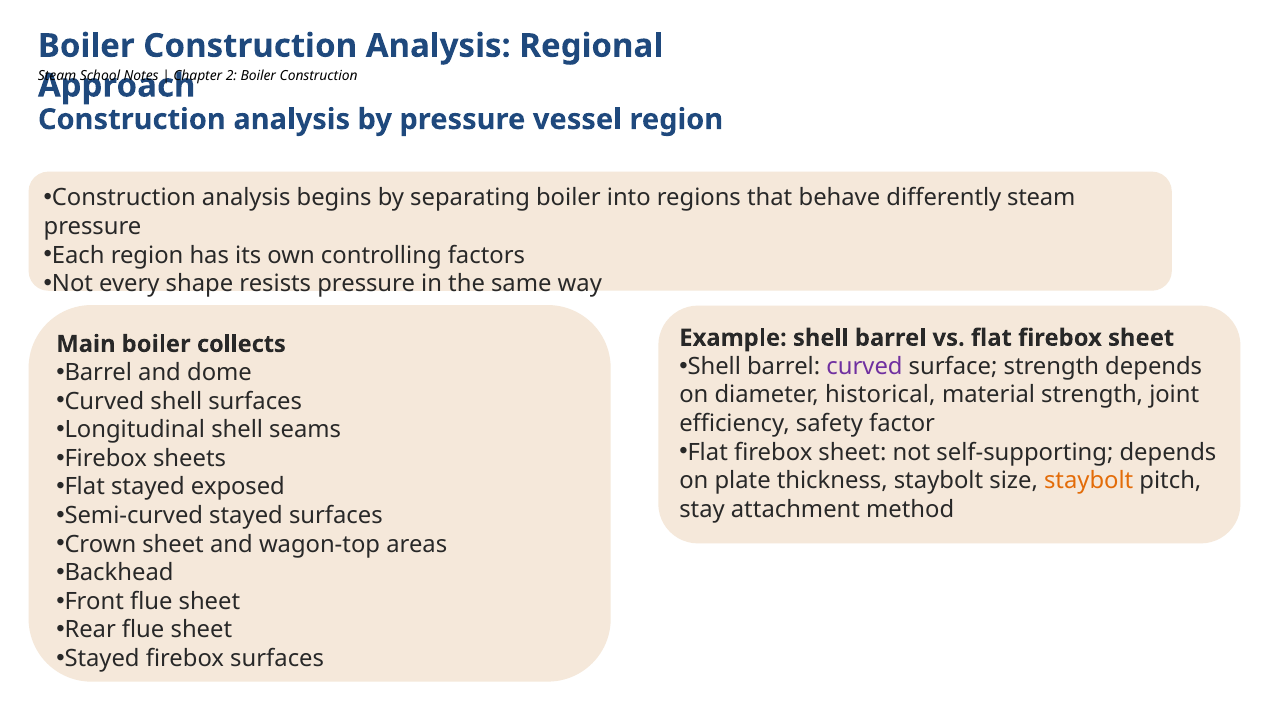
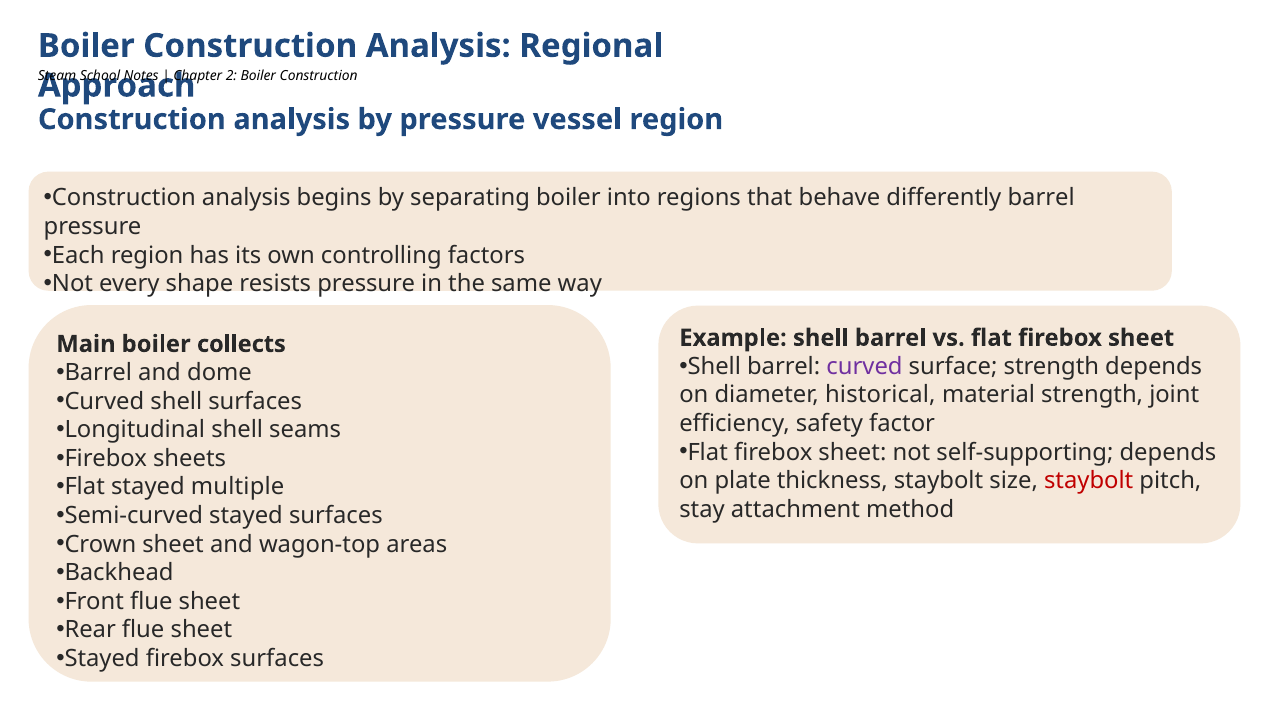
differently steam: steam -> barrel
staybolt at (1089, 481) colour: orange -> red
exposed: exposed -> multiple
